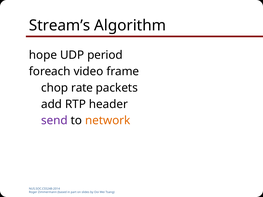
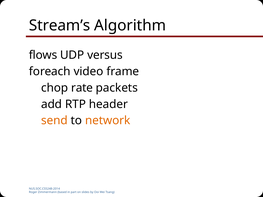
hope: hope -> flows
period: period -> versus
send colour: purple -> orange
